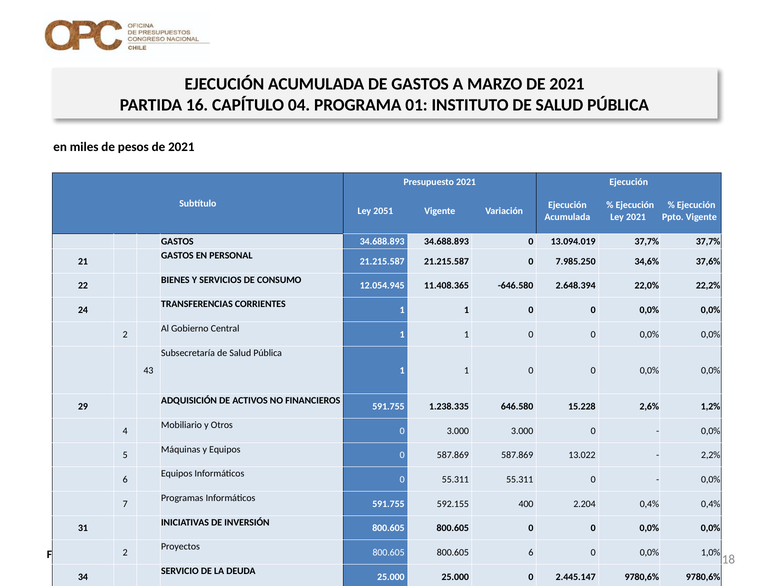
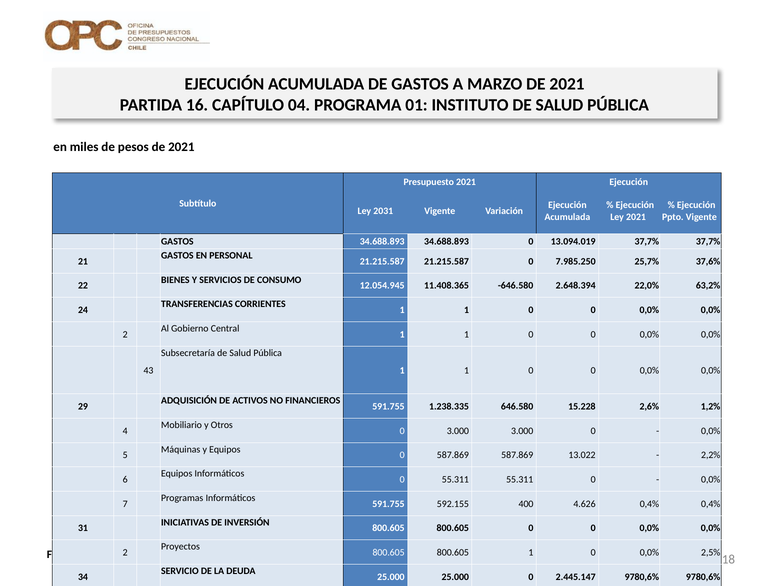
2051: 2051 -> 2031
34,6%: 34,6% -> 25,7%
22,2%: 22,2% -> 63,2%
2.204: 2.204 -> 4.626
6 at (531, 553): 6 -> 1
1,0%: 1,0% -> 2,5%
